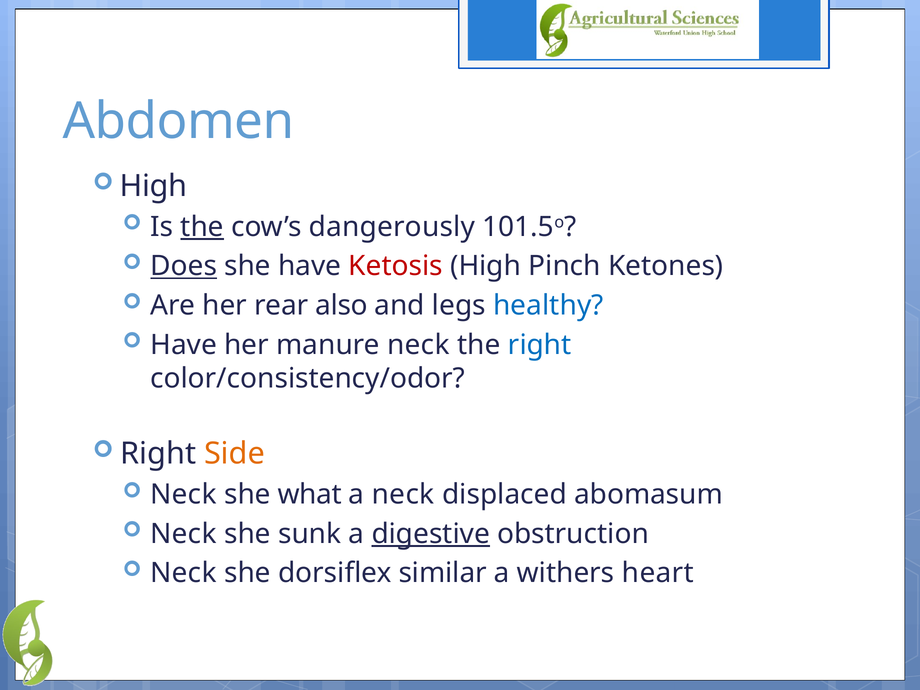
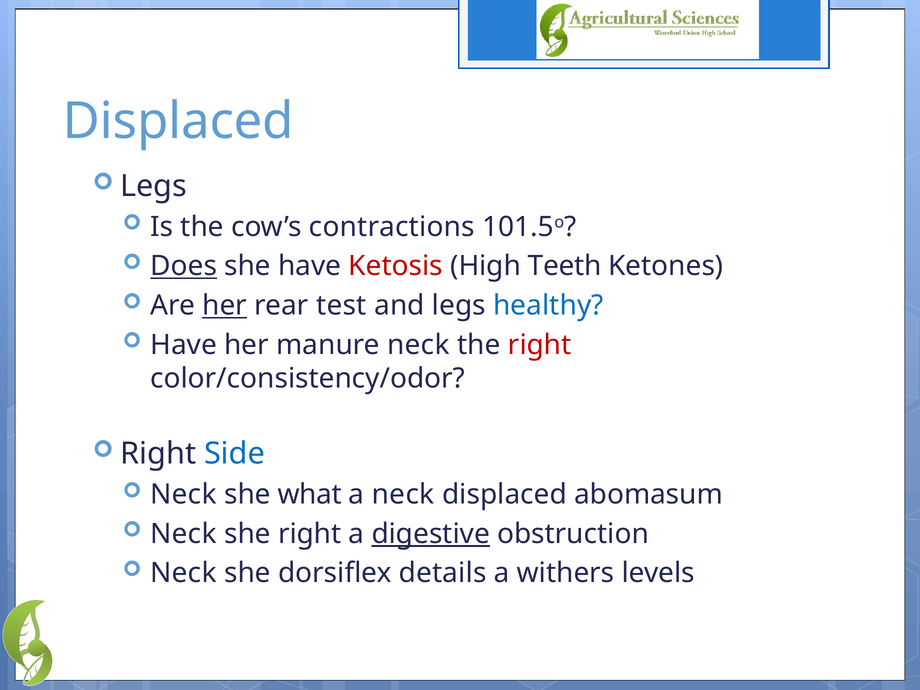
Abdomen at (178, 122): Abdomen -> Displaced
High at (154, 186): High -> Legs
the at (202, 227) underline: present -> none
dangerously: dangerously -> contractions
Pinch: Pinch -> Teeth
her at (225, 306) underline: none -> present
also: also -> test
right at (540, 345) colour: blue -> red
Side colour: orange -> blue
she sunk: sunk -> right
similar: similar -> details
heart: heart -> levels
